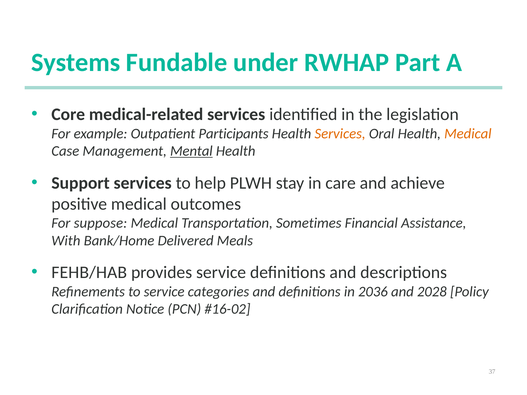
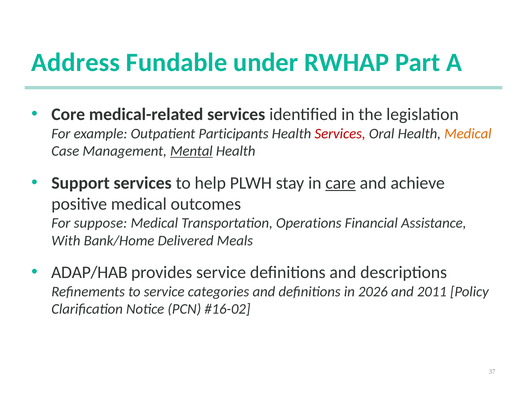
Systems: Systems -> Address
Services at (340, 134) colour: orange -> red
care underline: none -> present
Sometimes: Sometimes -> Operations
FEHB/HAB: FEHB/HAB -> ADAP/HAB
2036: 2036 -> 2026
2028: 2028 -> 2011
